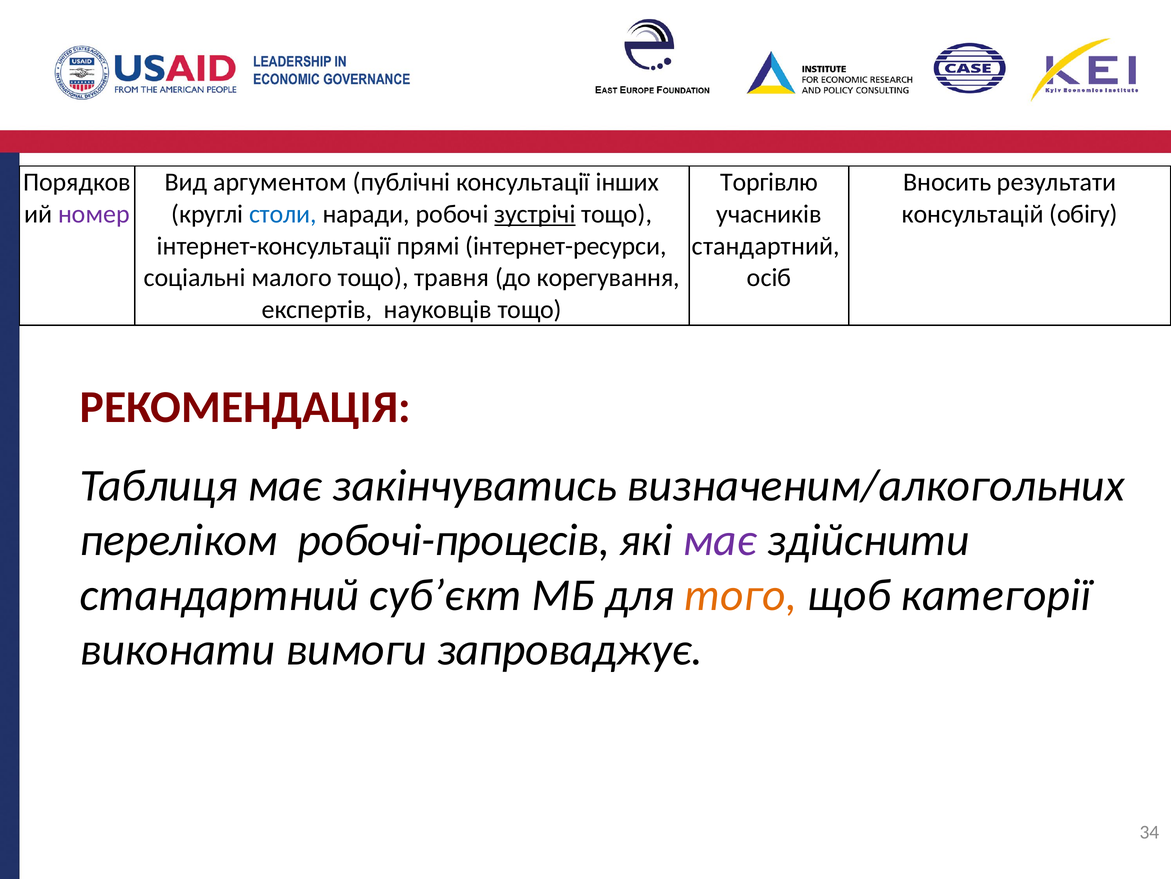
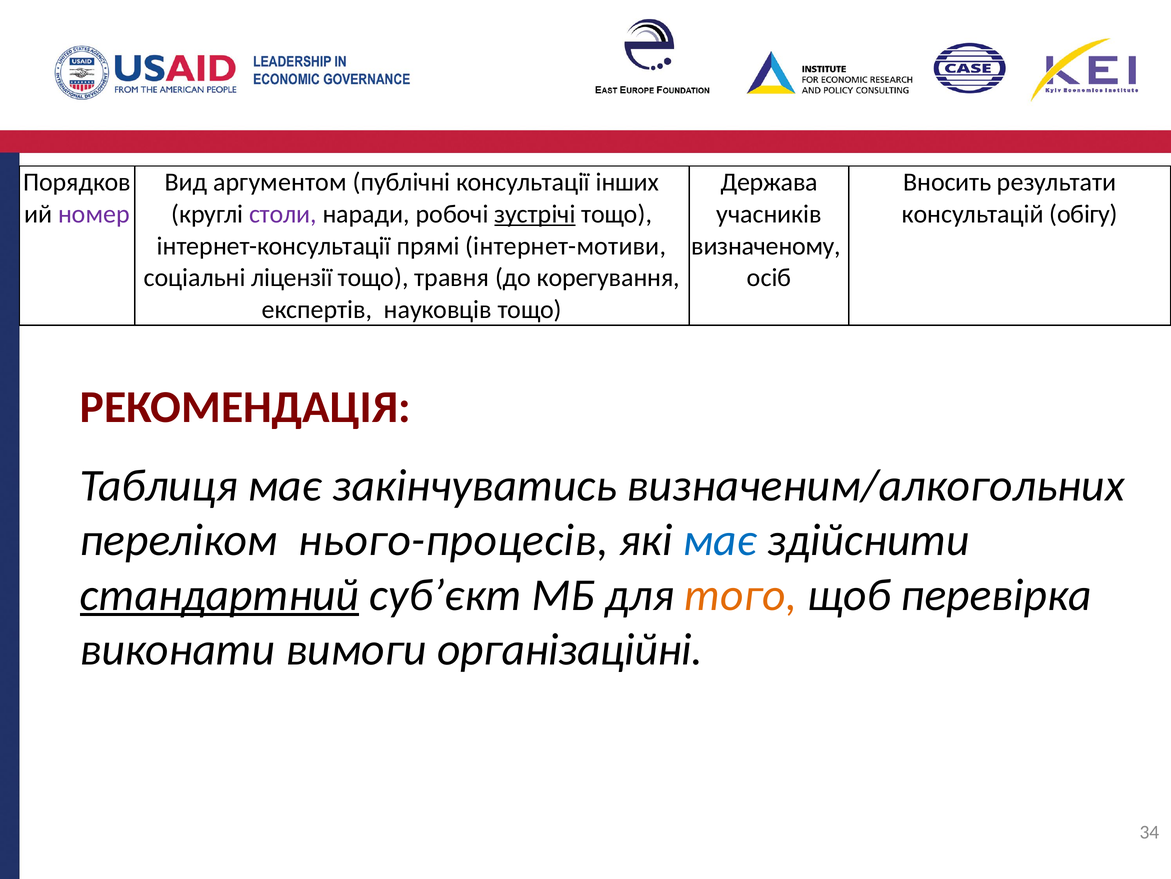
Торгівлю: Торгівлю -> Держава
столи colour: blue -> purple
інтернет-ресурси: інтернет-ресурси -> інтернет-мотиви
стандартний at (766, 246): стандартний -> визначеному
малого: малого -> ліцензії
робочі-процесів: робочі-процесів -> нього-процесів
має at (720, 540) colour: purple -> blue
стандартний at (220, 594) underline: none -> present
категорії: категорії -> перевірка
запроваджує: запроваджує -> організаційні
